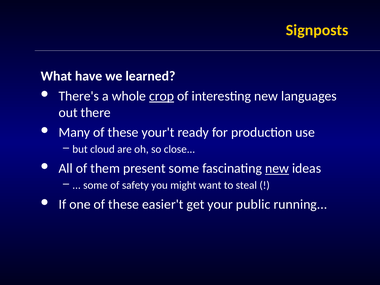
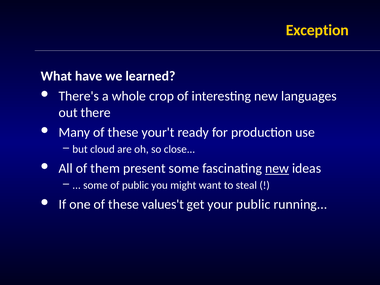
Signposts: Signposts -> Exception
crop underline: present -> none
of safety: safety -> public
easier't: easier't -> values't
